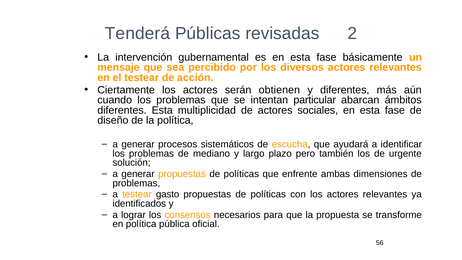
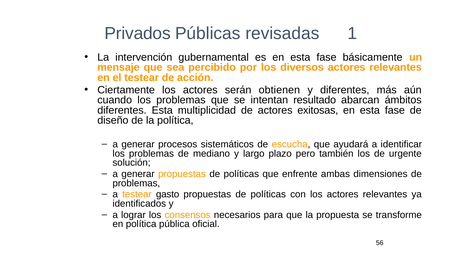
Tenderá: Tenderá -> Privados
2: 2 -> 1
particular: particular -> resultado
sociales: sociales -> exitosas
